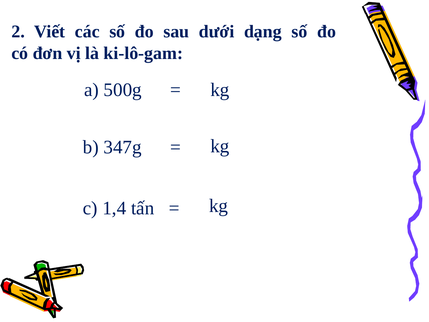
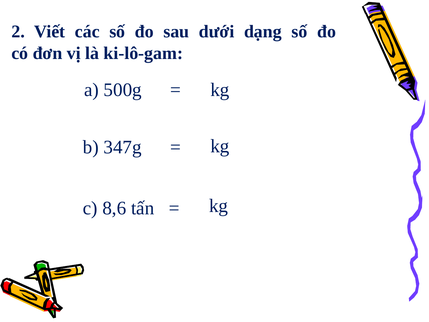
1,4: 1,4 -> 8,6
